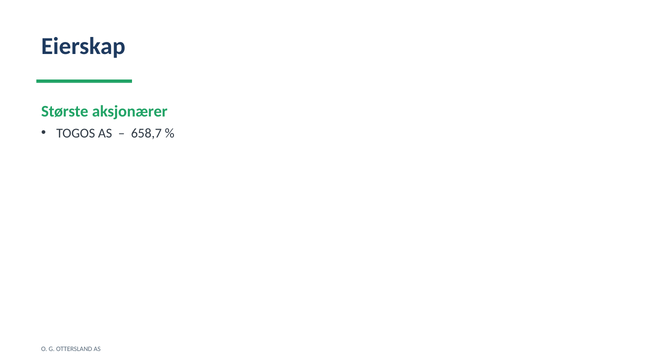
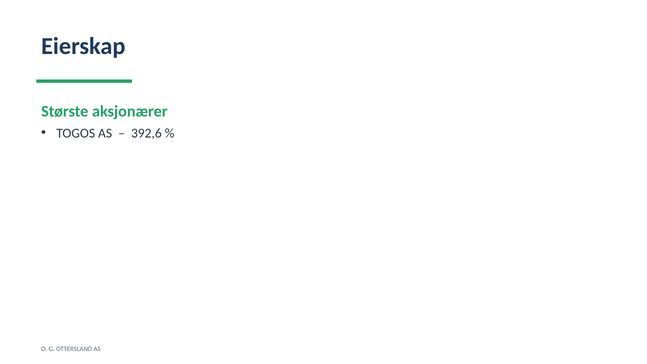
658,7: 658,7 -> 392,6
